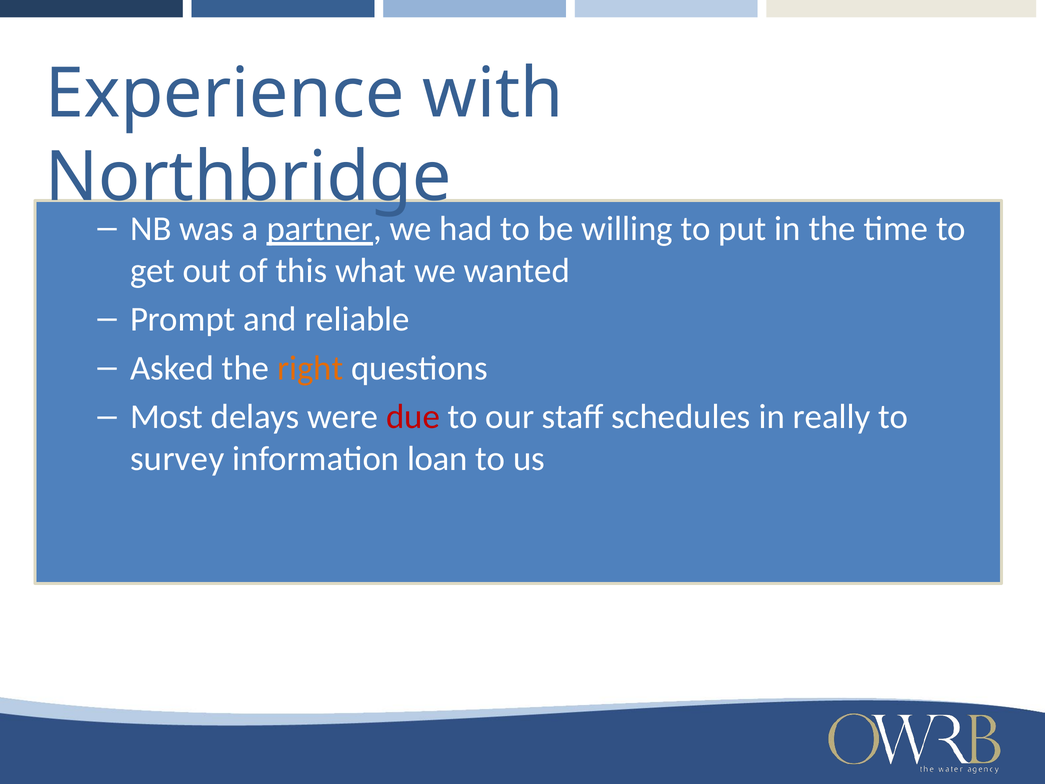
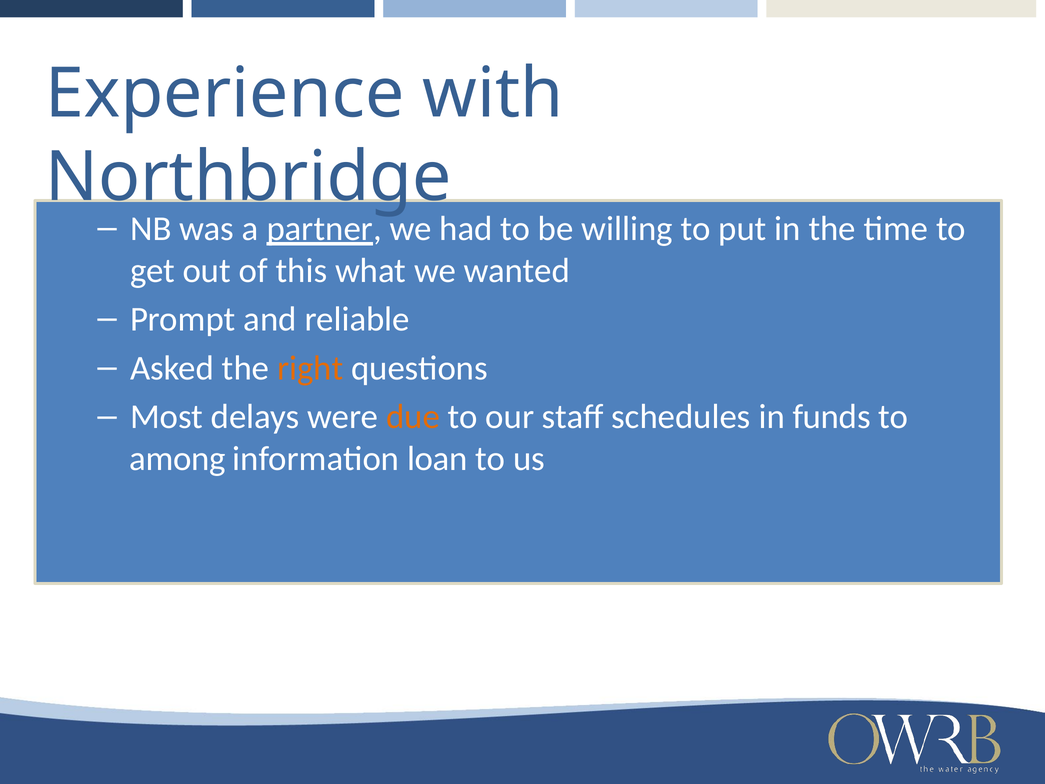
due colour: red -> orange
really: really -> funds
survey: survey -> among
